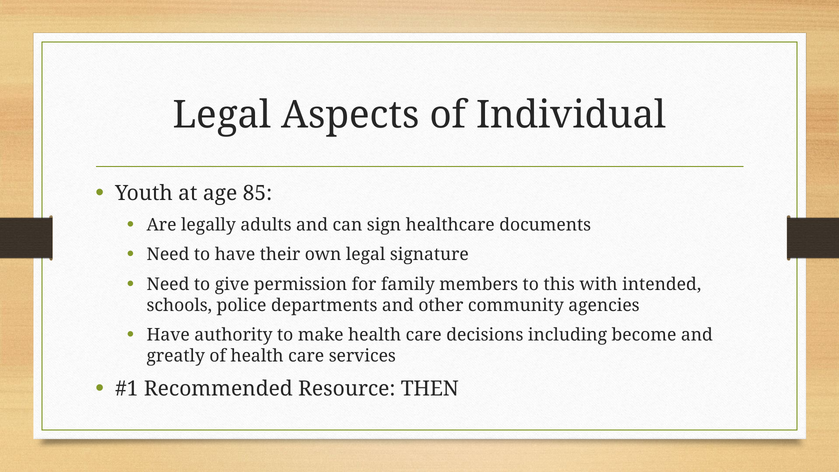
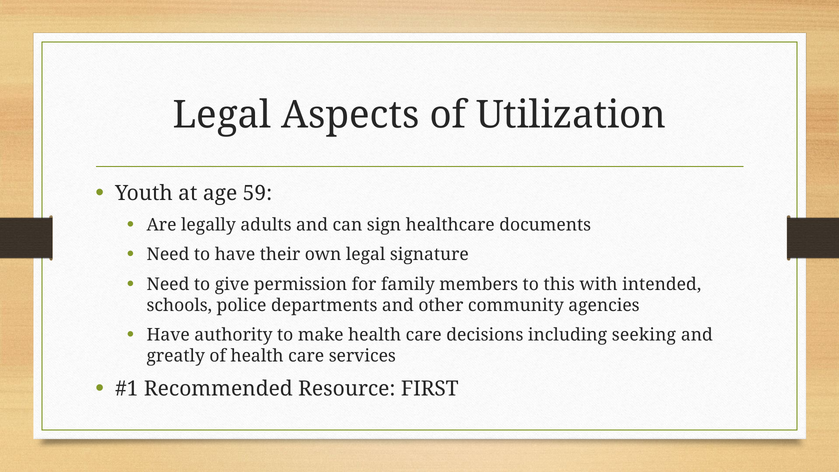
Individual: Individual -> Utilization
85: 85 -> 59
become: become -> seeking
THEN: THEN -> FIRST
